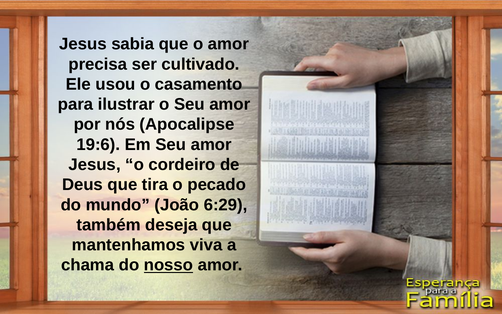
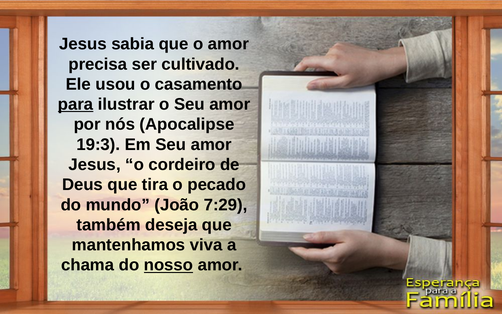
para underline: none -> present
19:6: 19:6 -> 19:3
6:29: 6:29 -> 7:29
